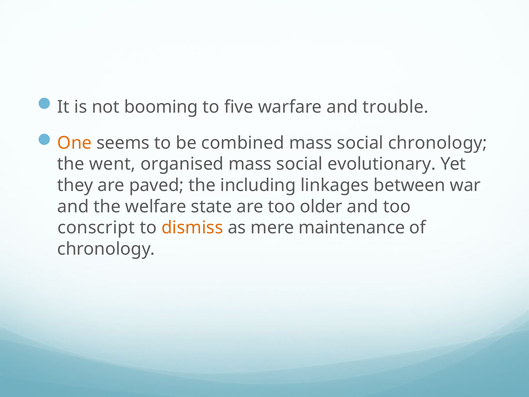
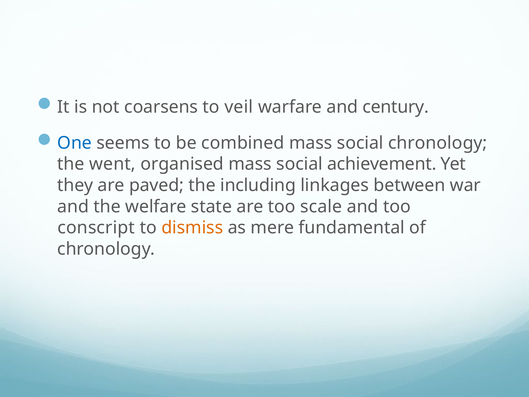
booming: booming -> coarsens
five: five -> veil
trouble: trouble -> century
One colour: orange -> blue
evolutionary: evolutionary -> achievement
older: older -> scale
maintenance: maintenance -> fundamental
